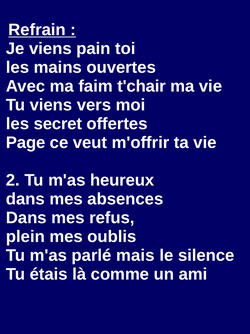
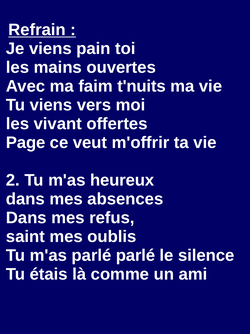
t'chair: t'chair -> t'nuits
secret: secret -> vivant
plein: plein -> saint
parlé mais: mais -> parlé
